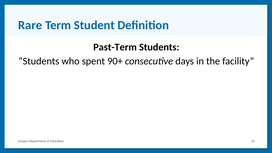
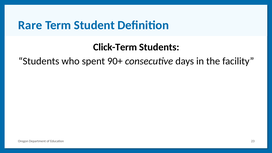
Past-Term: Past-Term -> Click-Term
